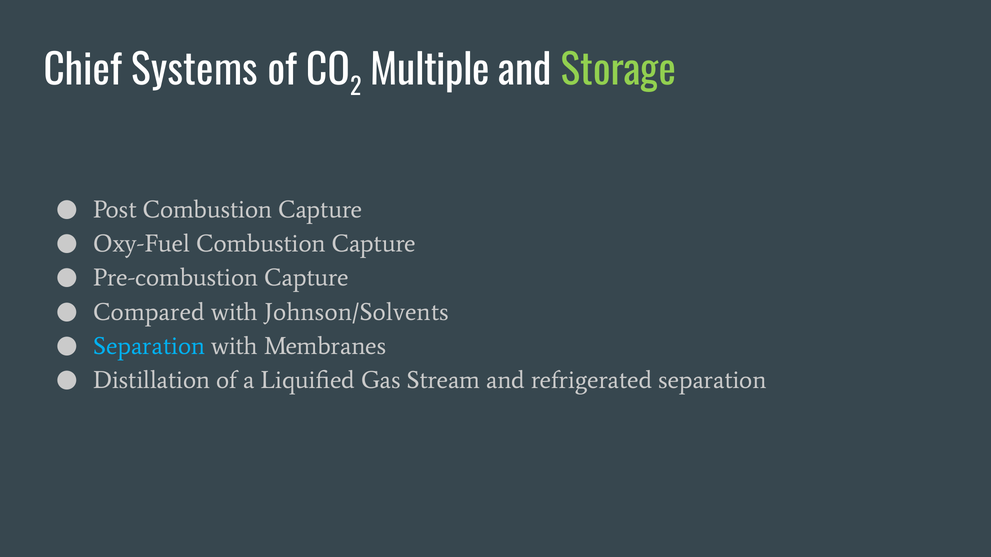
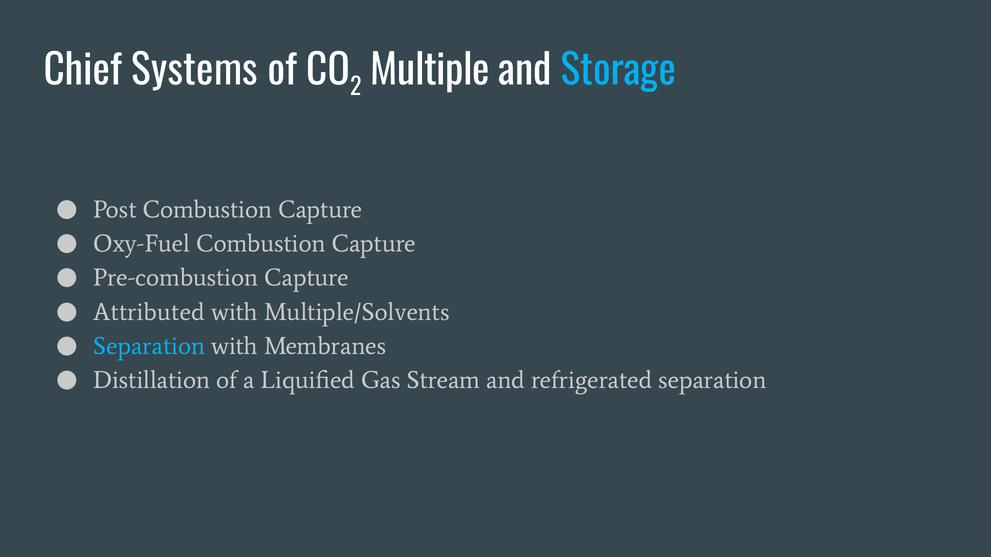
Storage colour: light green -> light blue
Compared: Compared -> Attributed
Johnson/Solvents: Johnson/Solvents -> Multiple/Solvents
